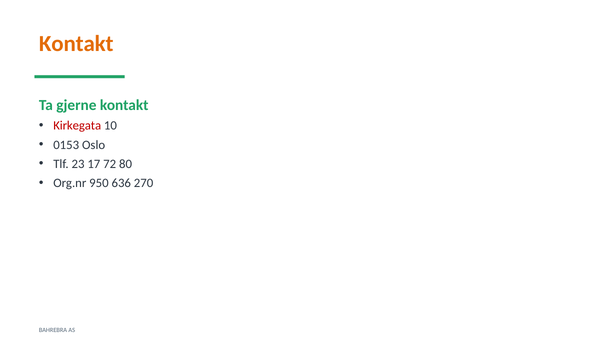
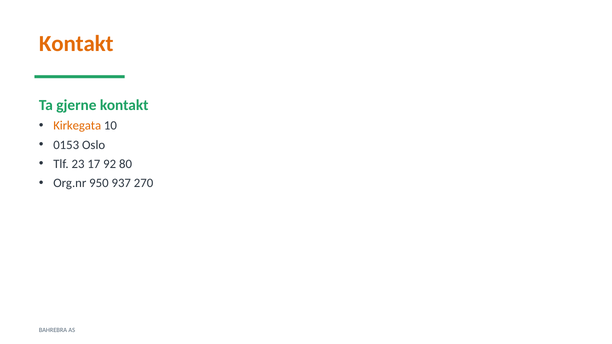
Kirkegata colour: red -> orange
72: 72 -> 92
636: 636 -> 937
